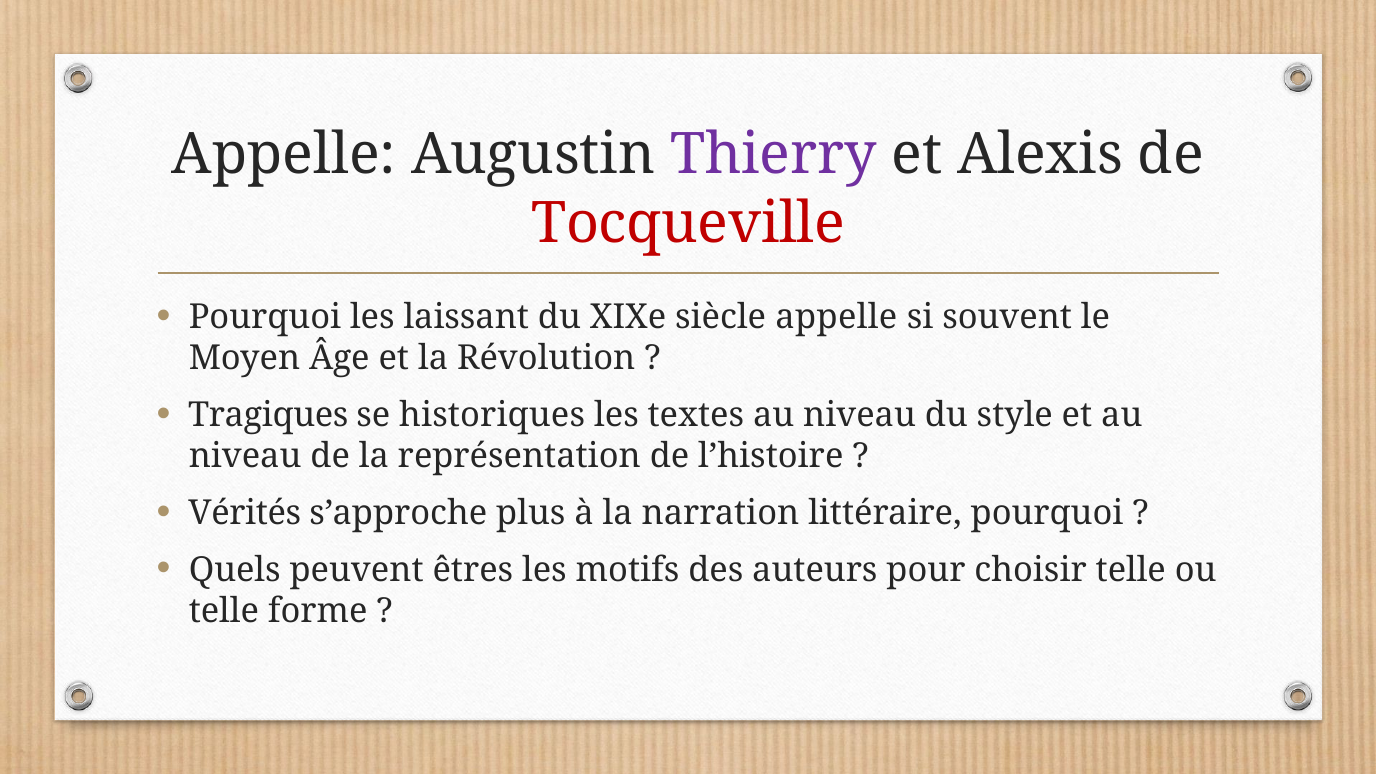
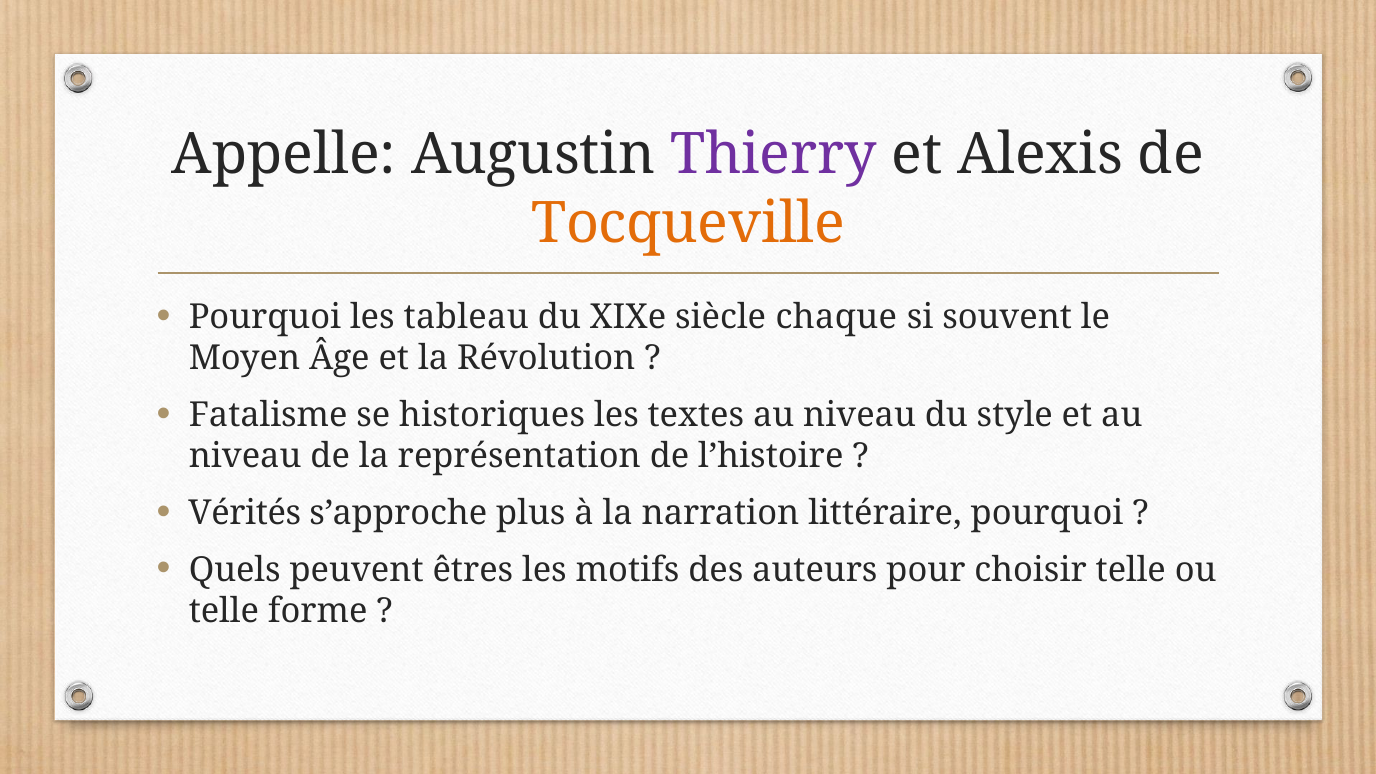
Tocqueville colour: red -> orange
laissant: laissant -> tableau
siècle appelle: appelle -> chaque
Tragiques: Tragiques -> Fatalisme
